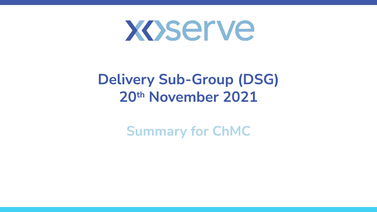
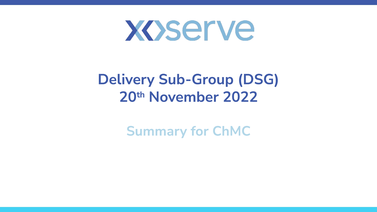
2021: 2021 -> 2022
